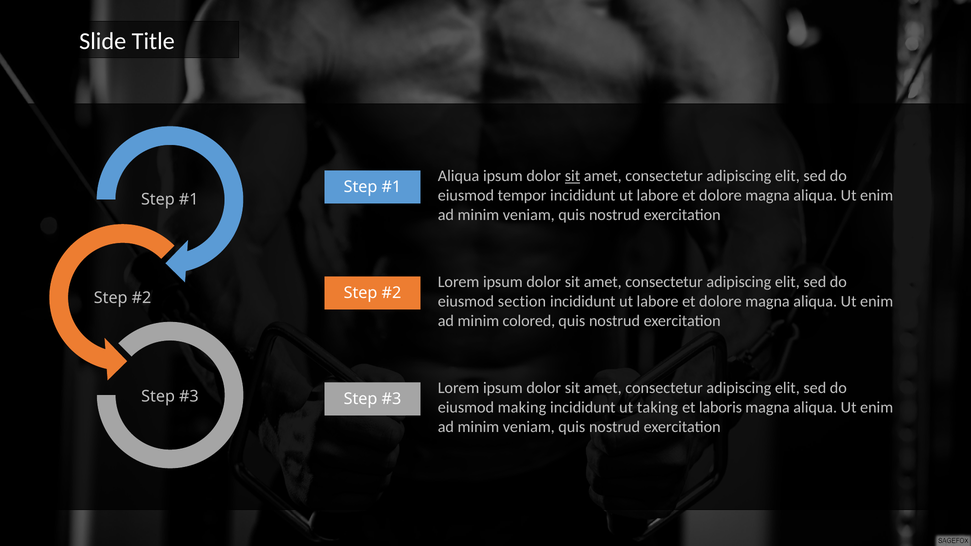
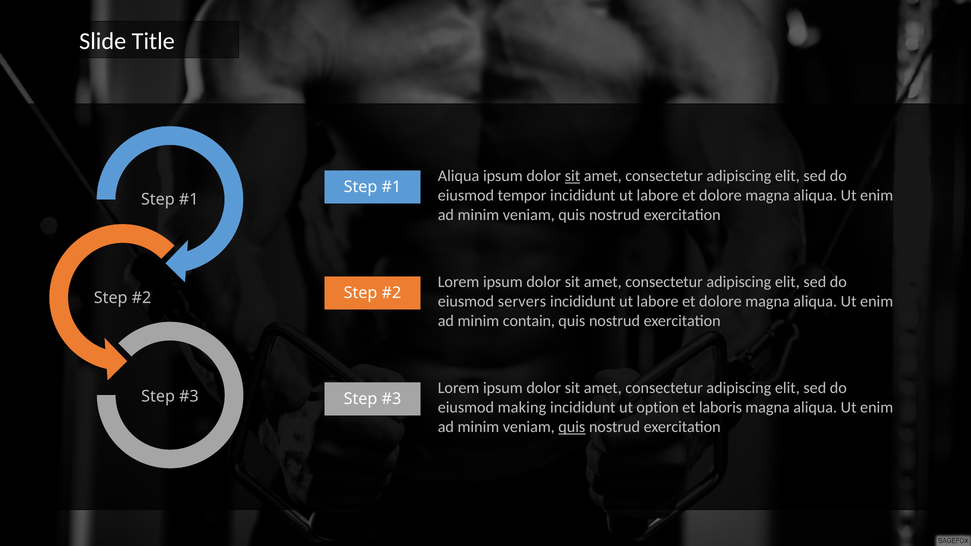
section: section -> servers
colored: colored -> contain
taking: taking -> option
quis at (572, 427) underline: none -> present
